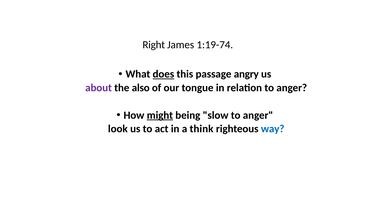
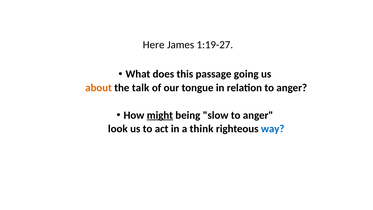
Right: Right -> Here
1:19-74: 1:19-74 -> 1:19-27
does underline: present -> none
angry: angry -> going
about colour: purple -> orange
also: also -> talk
